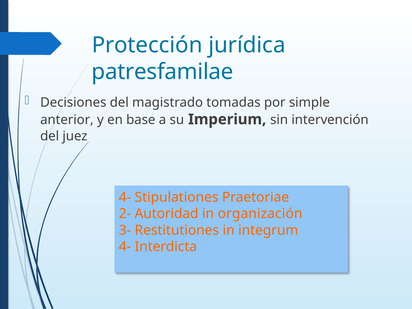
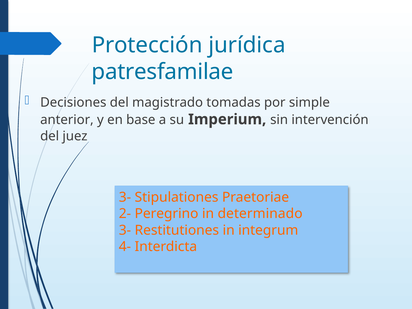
4- at (125, 197): 4- -> 3-
Autoridad: Autoridad -> Peregrino
organización: organización -> determinado
